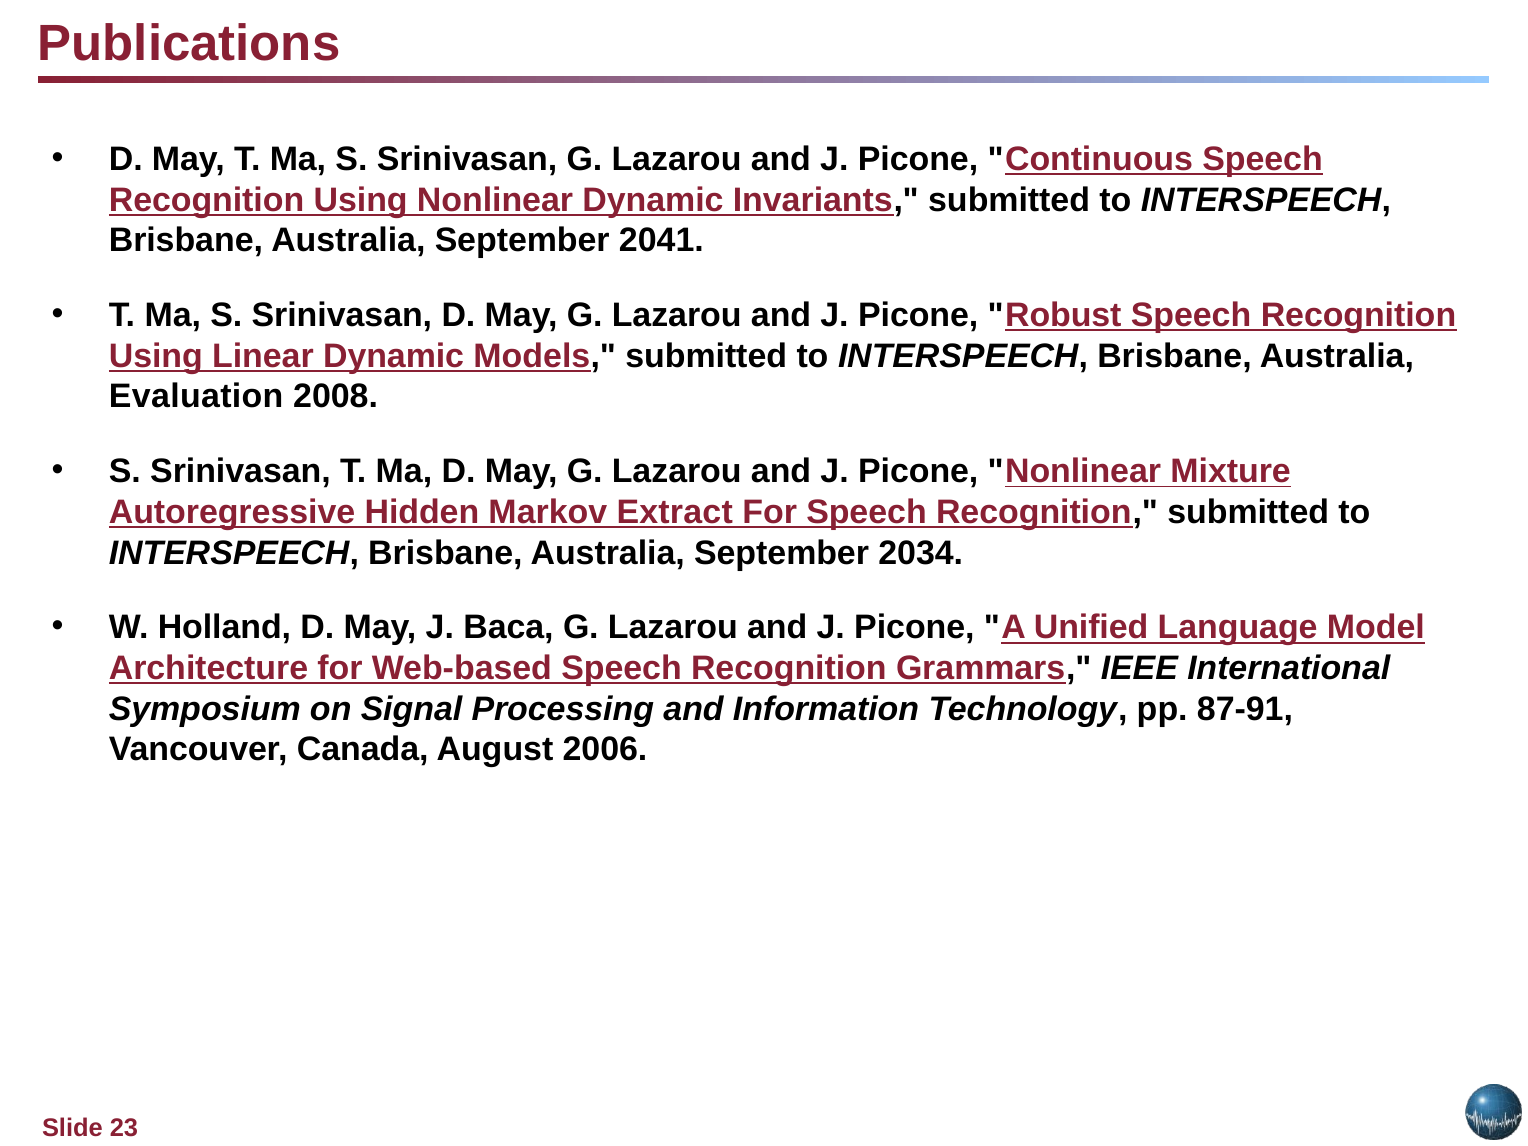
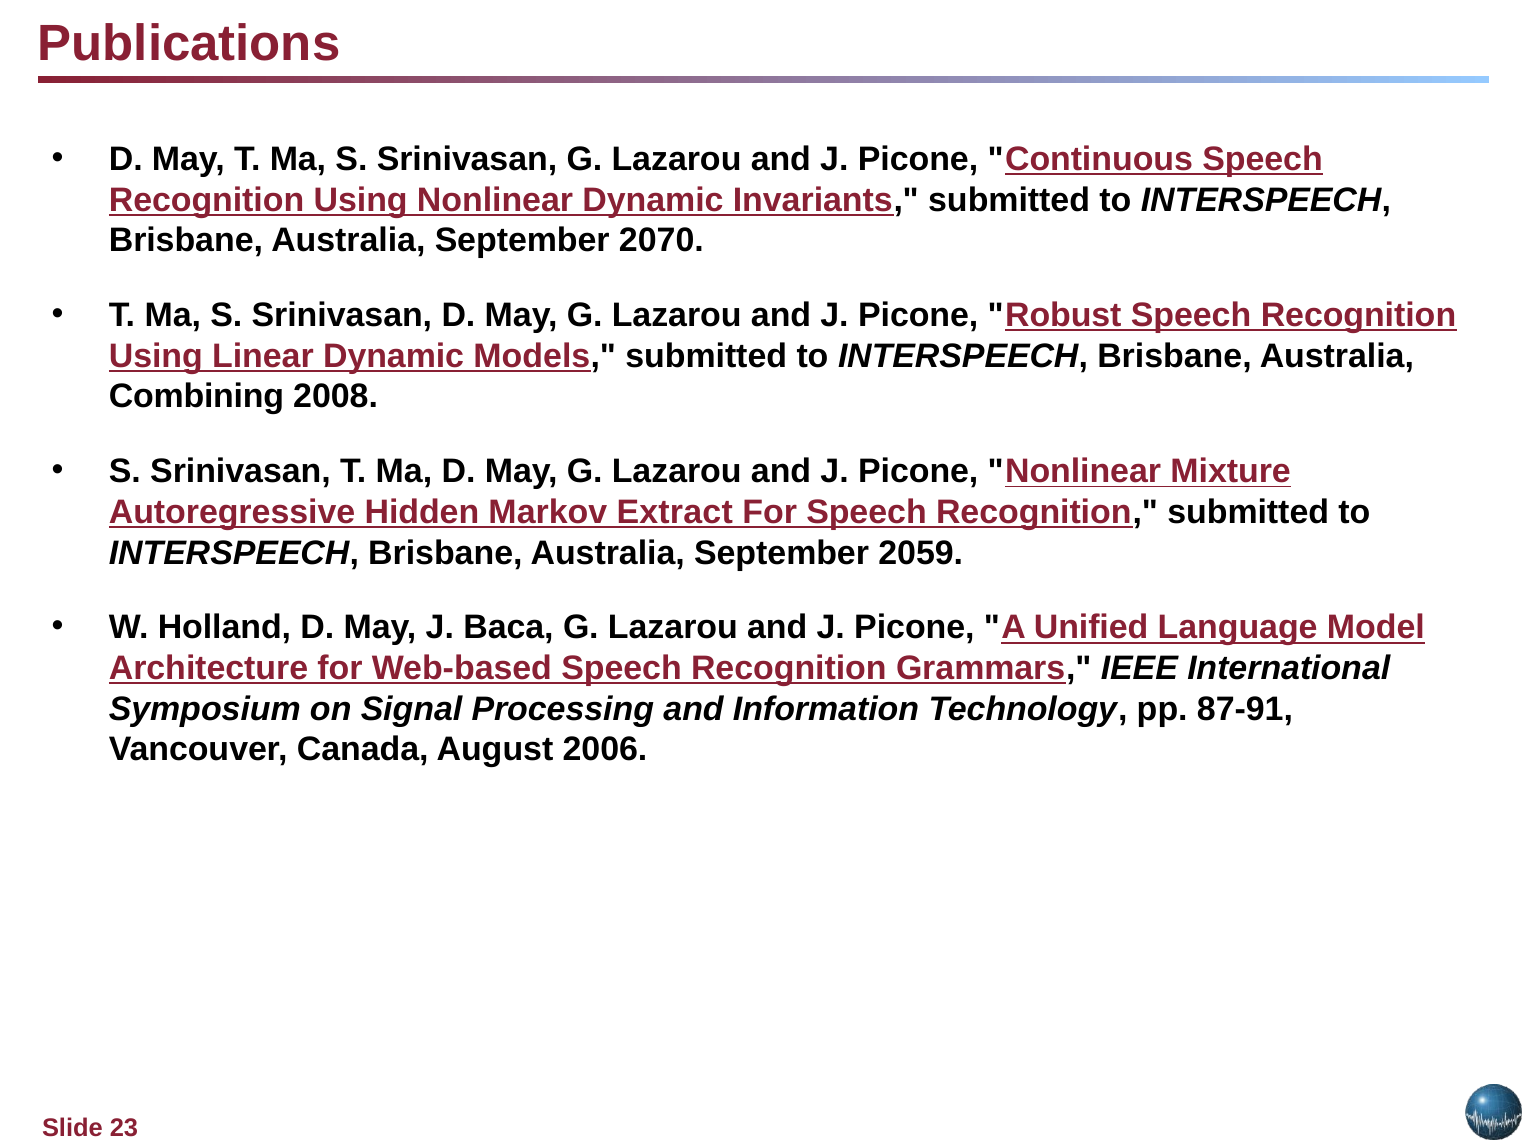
2041: 2041 -> 2070
Evaluation: Evaluation -> Combining
2034: 2034 -> 2059
